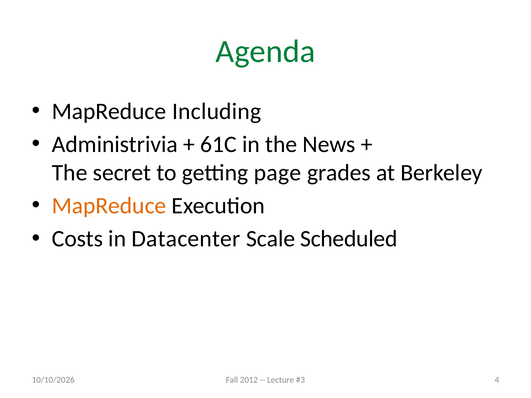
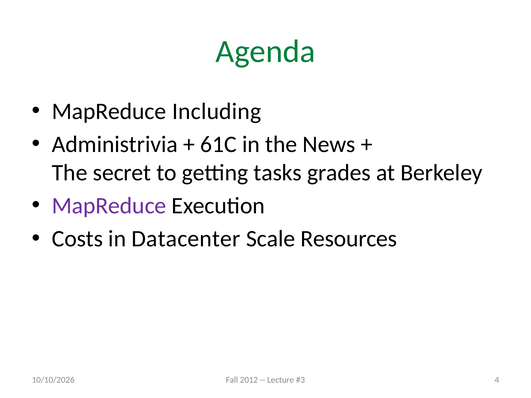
page: page -> tasks
MapReduce at (109, 206) colour: orange -> purple
Scheduled: Scheduled -> Resources
